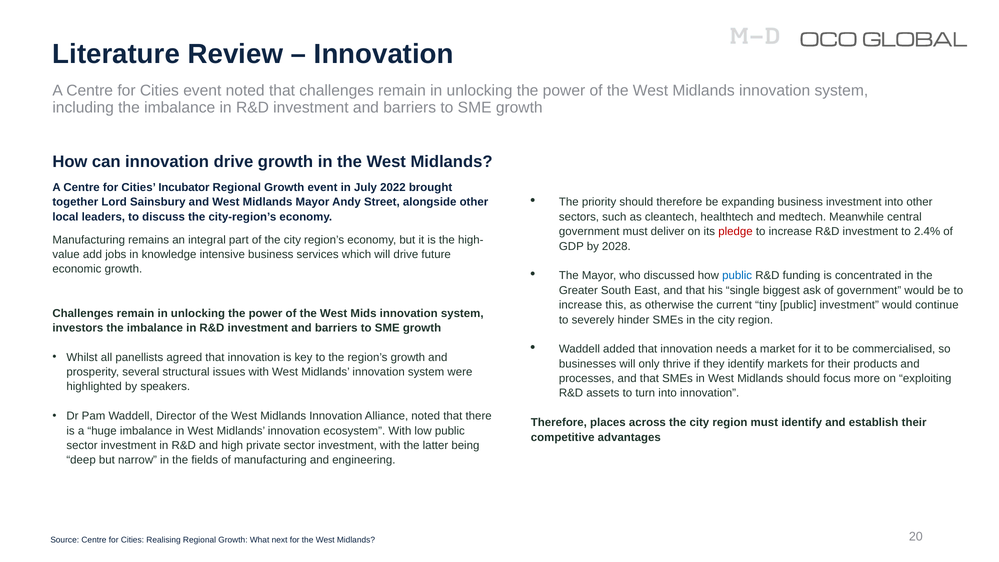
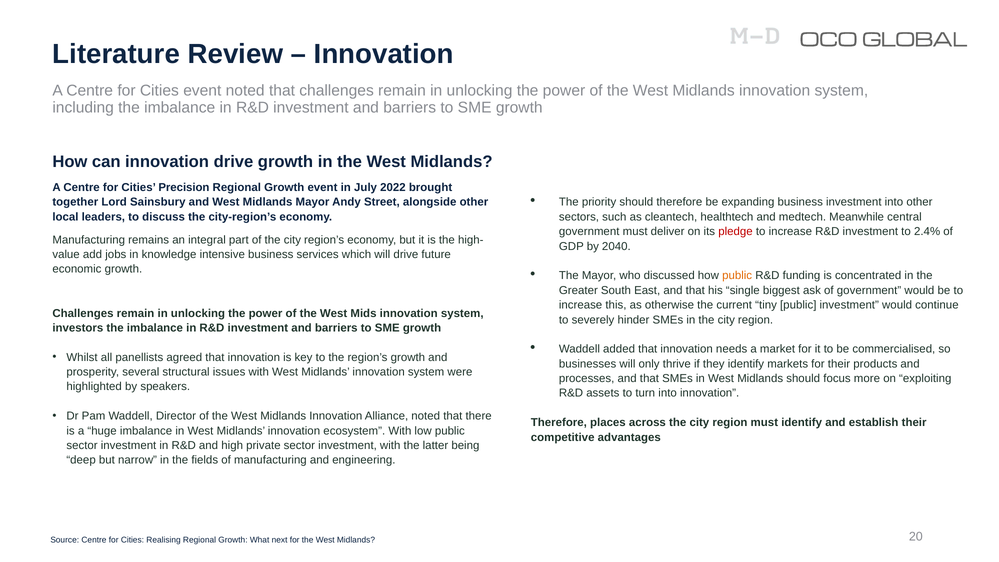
Incubator: Incubator -> Precision
2028: 2028 -> 2040
public at (737, 276) colour: blue -> orange
